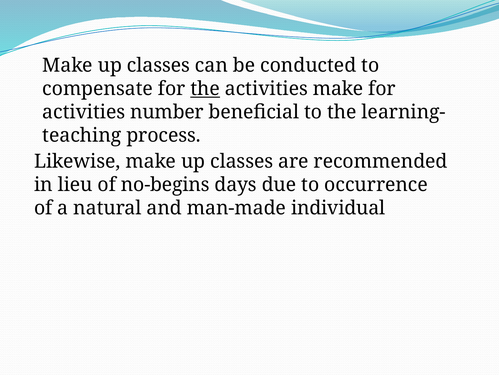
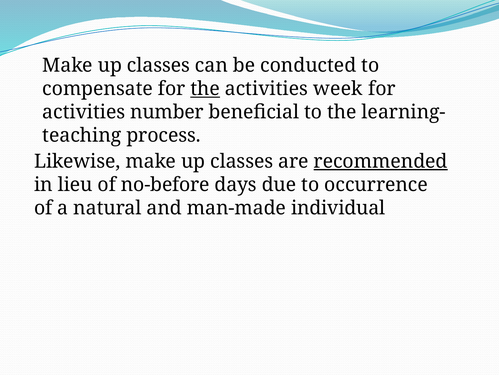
activities make: make -> week
recommended underline: none -> present
no-begins: no-begins -> no-before
